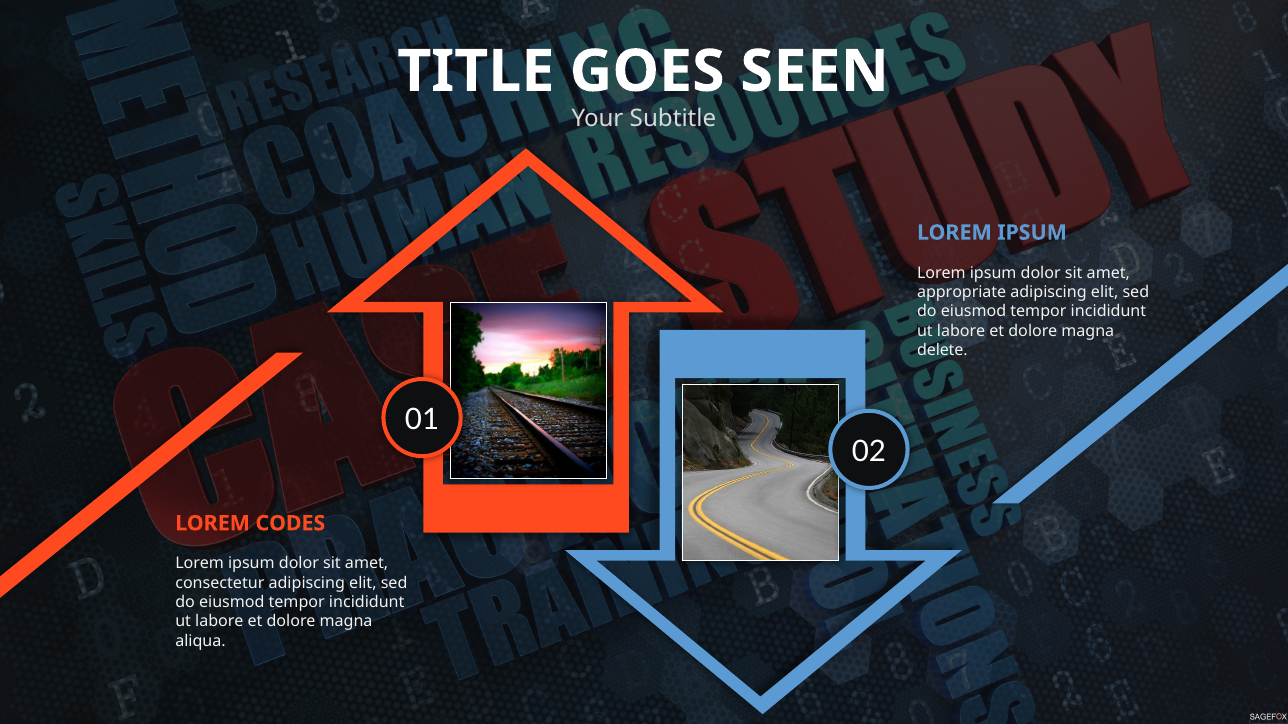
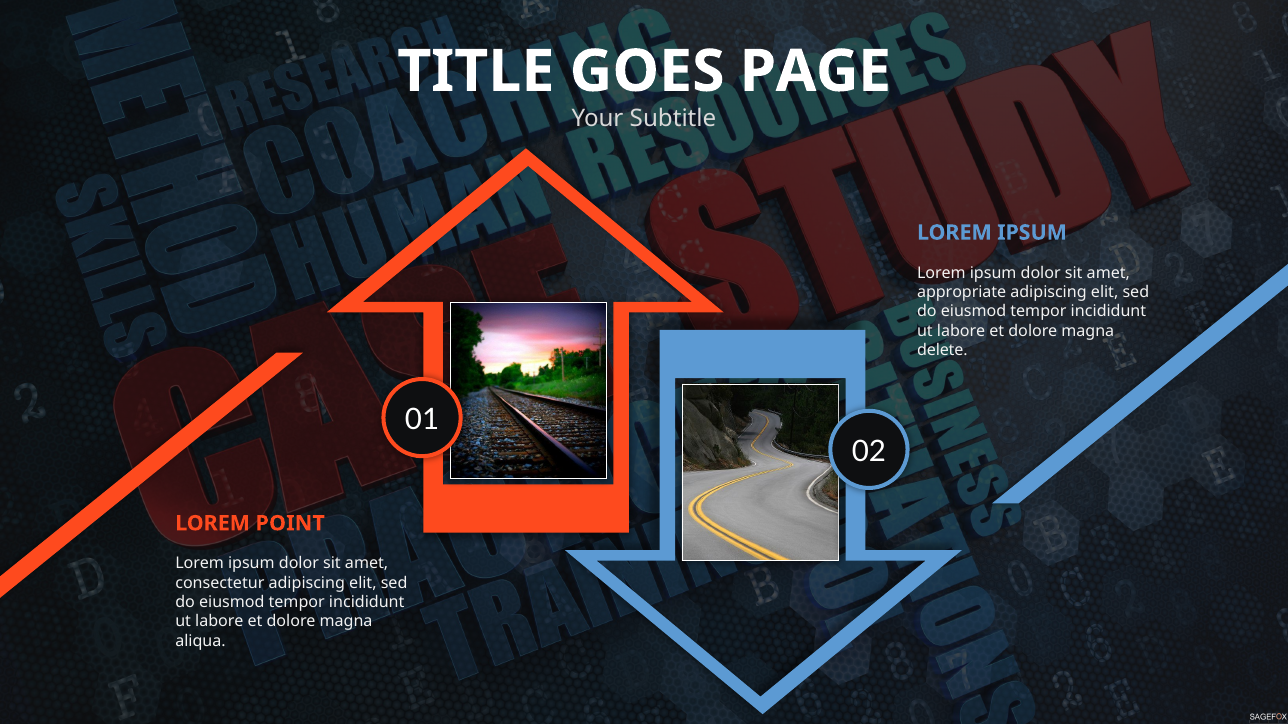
SEEN: SEEN -> PAGE
CODES: CODES -> POINT
